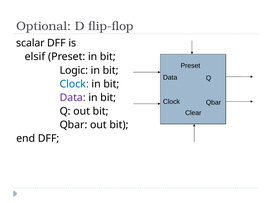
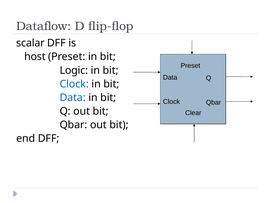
Optional: Optional -> Dataflow
elsif: elsif -> host
Data at (73, 98) colour: purple -> blue
